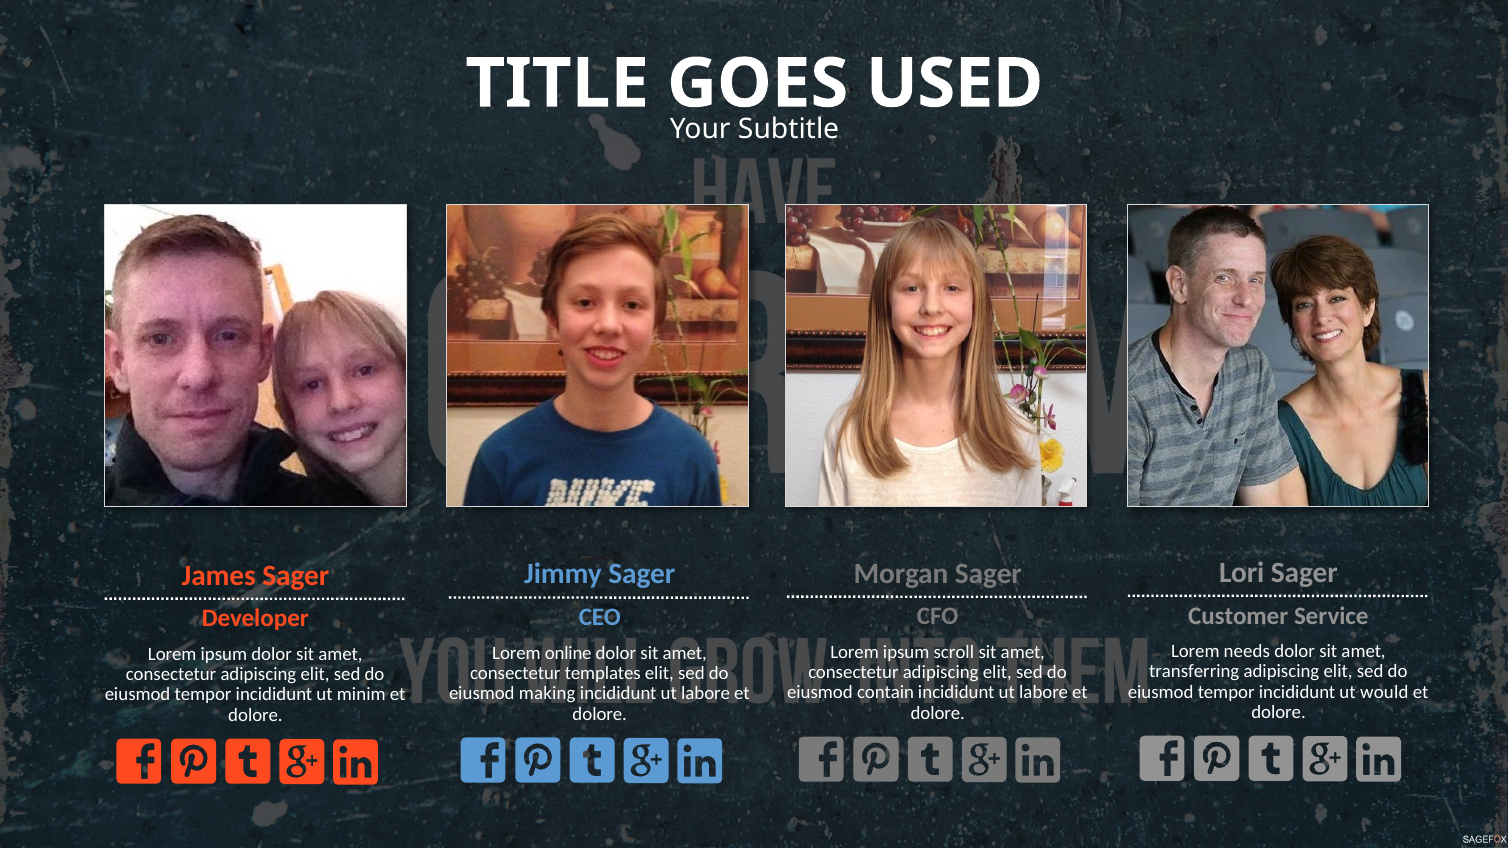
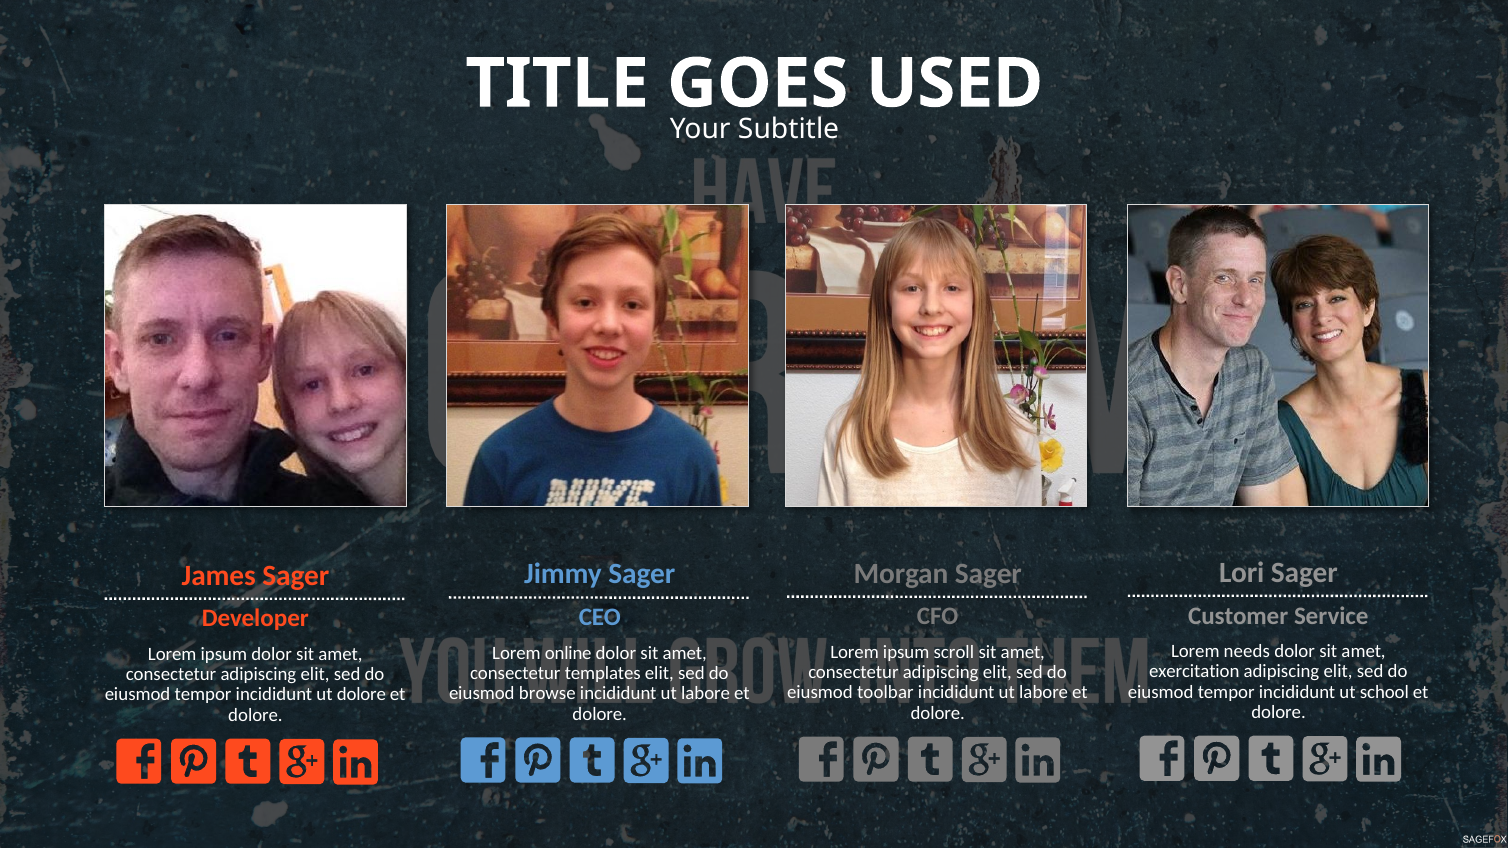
transferring: transferring -> exercitation
would: would -> school
contain: contain -> toolbar
making: making -> browse
ut minim: minim -> dolore
